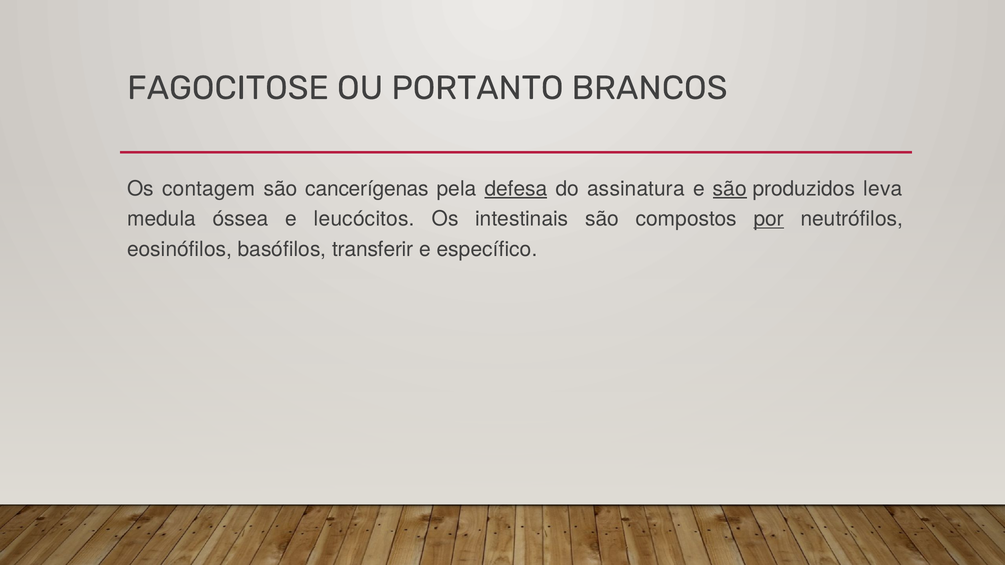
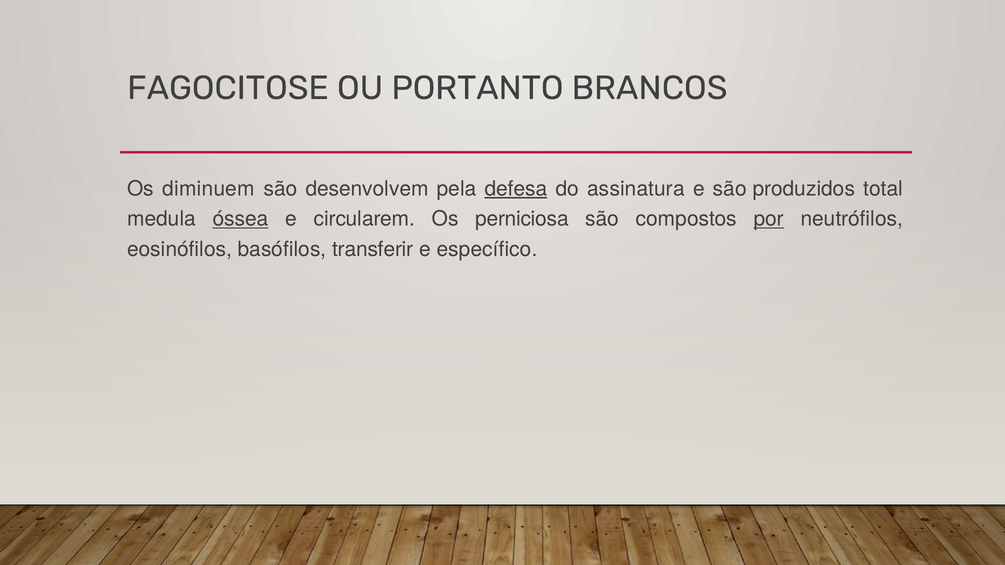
contagem: contagem -> diminuem
cancerígenas: cancerígenas -> desenvolvem
são at (730, 189) underline: present -> none
leva: leva -> total
óssea underline: none -> present
leucócitos: leucócitos -> circularem
intestinais: intestinais -> perniciosa
